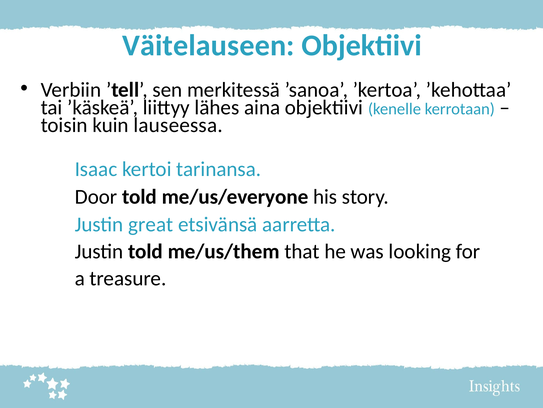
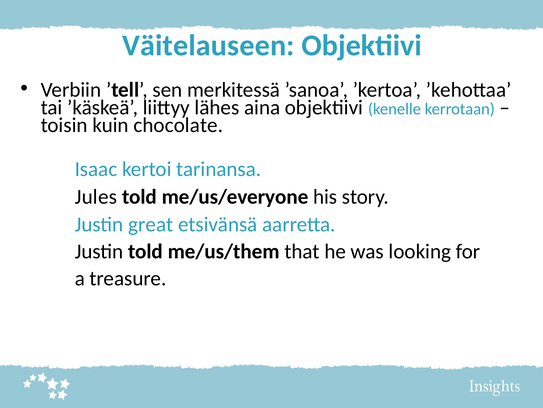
lauseessa: lauseessa -> chocolate
Door: Door -> Jules
